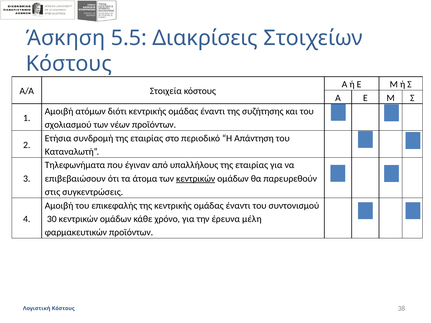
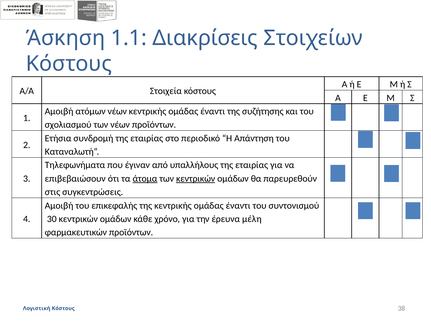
5.5: 5.5 -> 1.1
ατόμων διότι: διότι -> νέων
άτομα underline: none -> present
